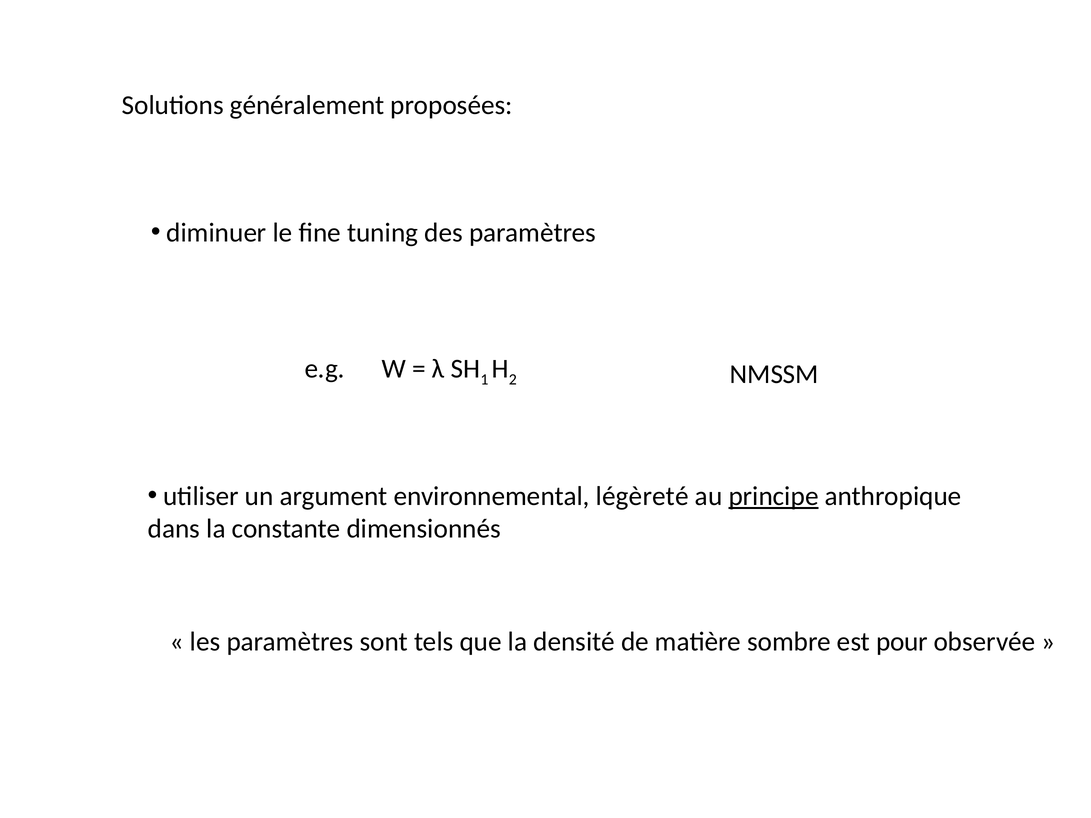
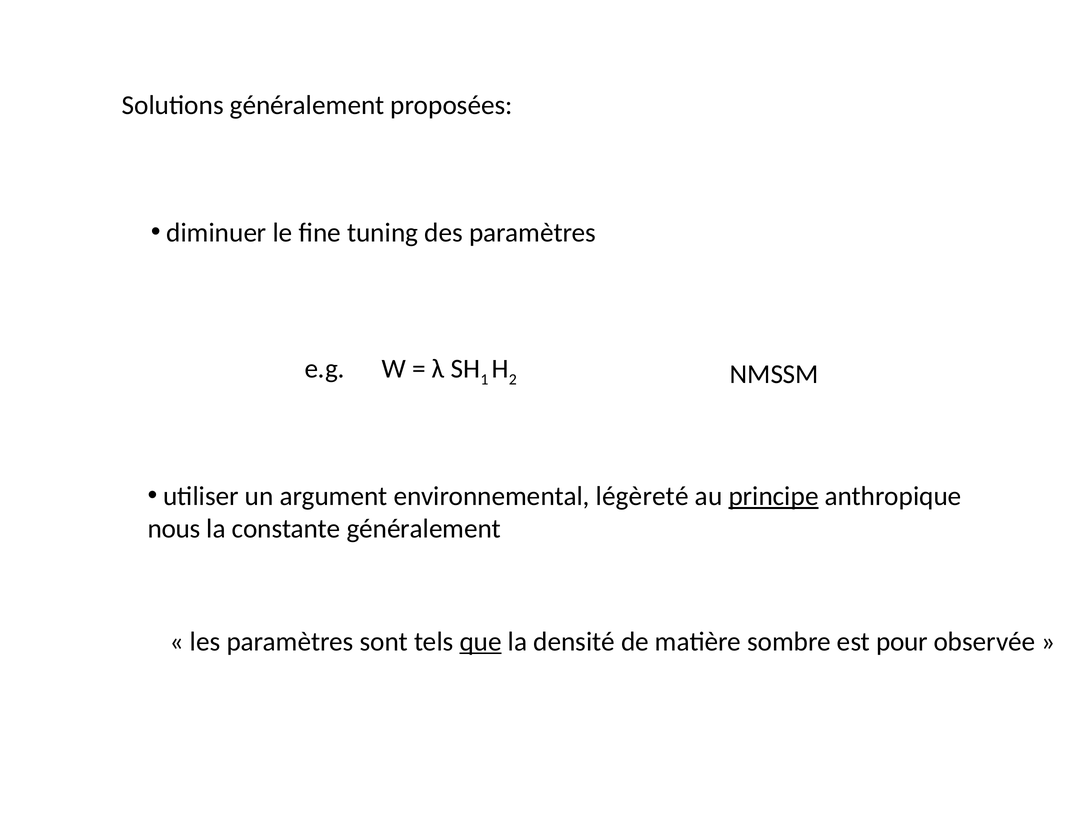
dans: dans -> nous
constante dimensionnés: dimensionnés -> généralement
que underline: none -> present
